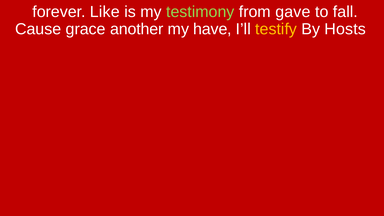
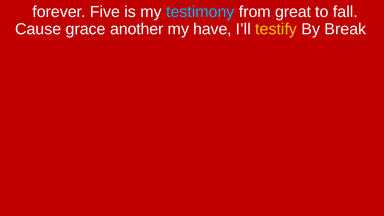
Like: Like -> Five
testimony colour: light green -> light blue
gave: gave -> great
Hosts: Hosts -> Break
